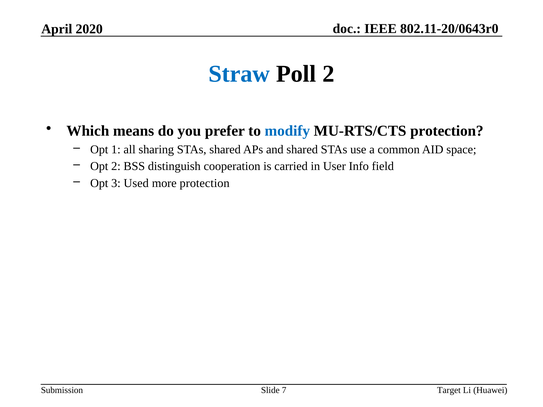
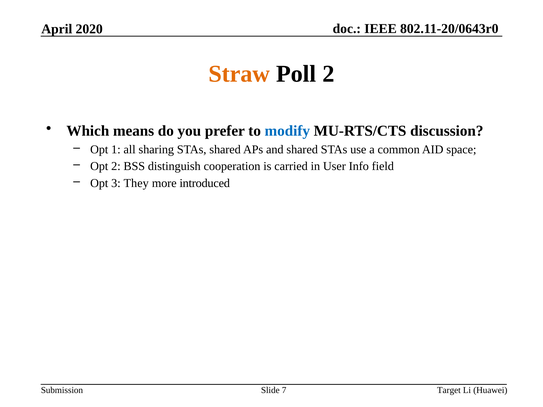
Straw colour: blue -> orange
MU-RTS/CTS protection: protection -> discussion
Used: Used -> They
more protection: protection -> introduced
